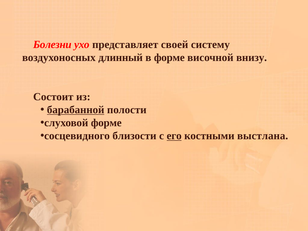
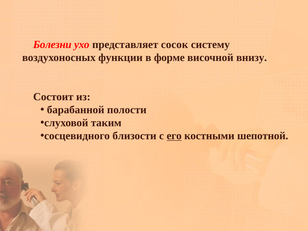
своей: своей -> сосок
длинный: длинный -> функции
барабанной underline: present -> none
слуховой форме: форме -> таким
выстлана: выстлана -> шепотной
